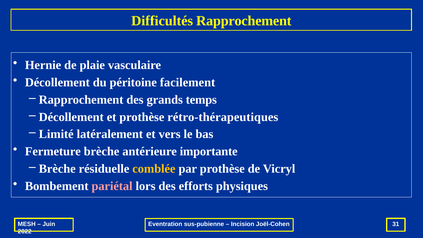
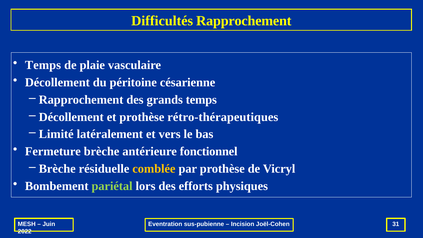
Hernie at (43, 65): Hernie -> Temps
facilement: facilement -> césarienne
importante: importante -> fonctionnel
pariétal colour: pink -> light green
